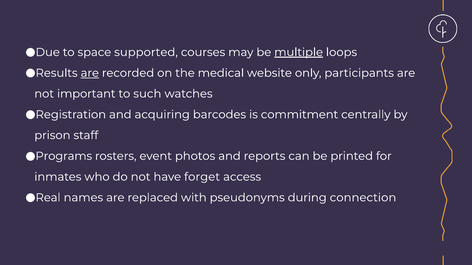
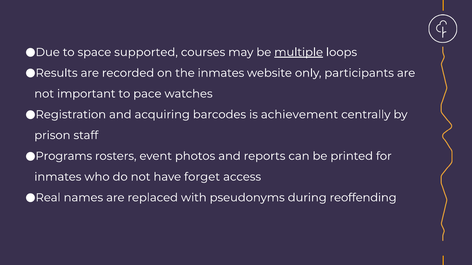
are at (90, 73) underline: present -> none
the medical: medical -> inmates
such: such -> pace
commitment: commitment -> achievement
connection: connection -> reoffending
